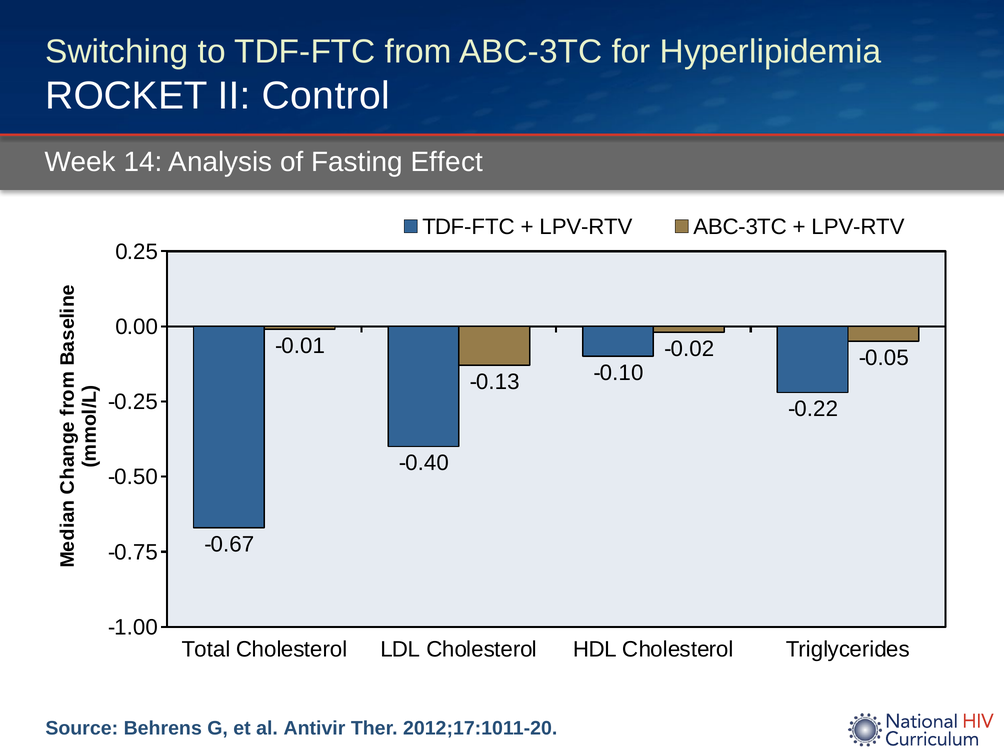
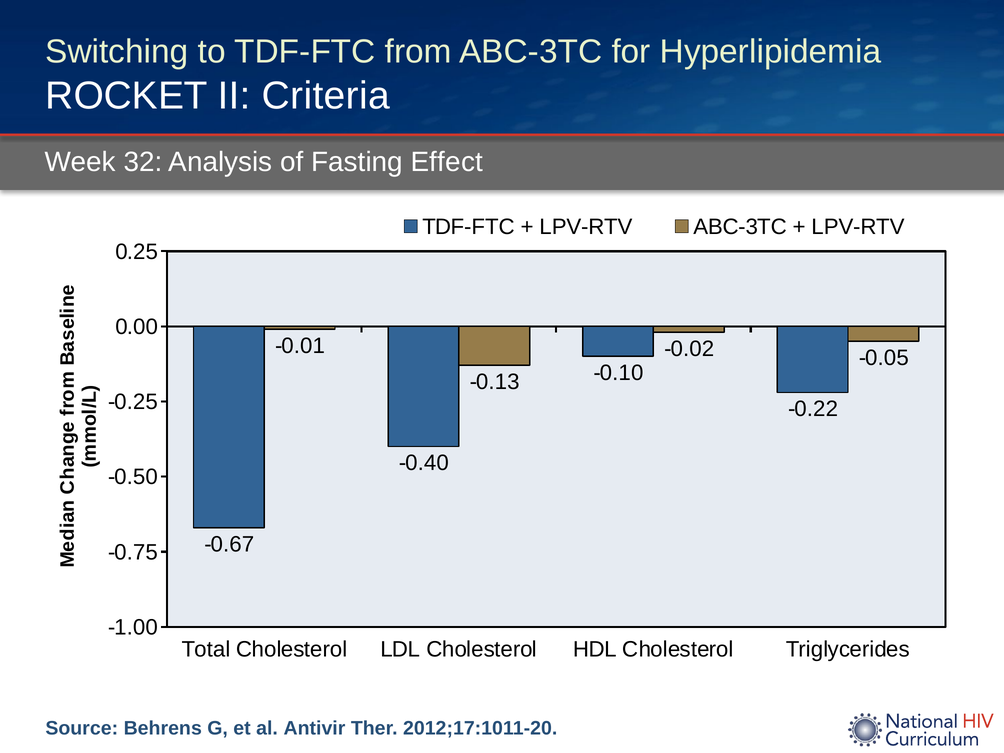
Control: Control -> Criteria
14: 14 -> 32
